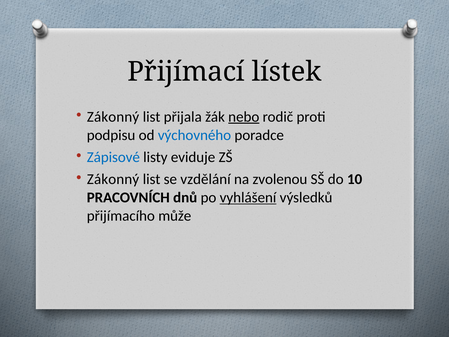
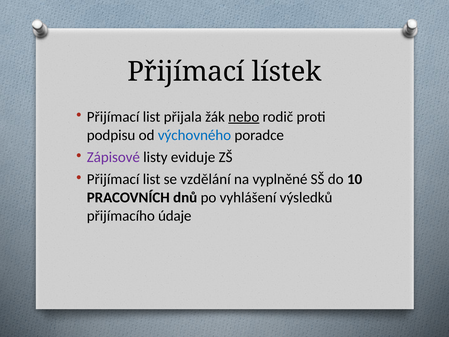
Zákonný at (113, 117): Zákonný -> Přijímací
Zápisové colour: blue -> purple
Zákonný at (113, 179): Zákonný -> Přijímací
zvolenou: zvolenou -> vyplněné
vyhlášení underline: present -> none
může: může -> údaje
